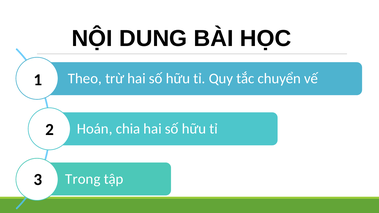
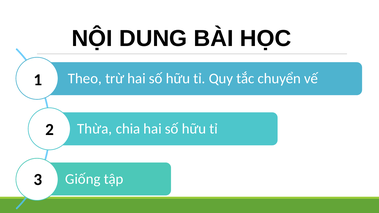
Hoán: Hoán -> Thừa
Trong: Trong -> Giống
